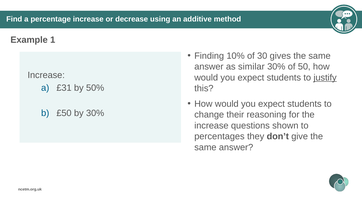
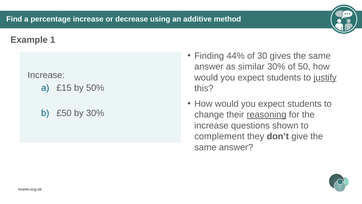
10%: 10% -> 44%
£31: £31 -> £15
reasoning underline: none -> present
percentages: percentages -> complement
